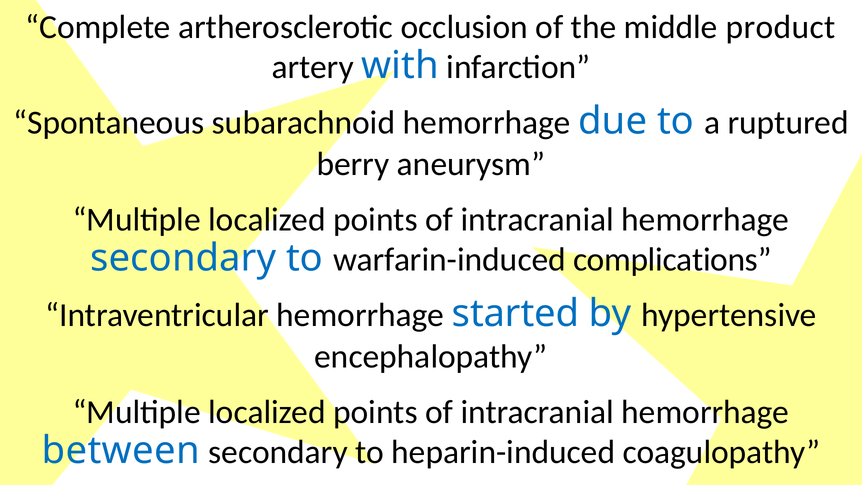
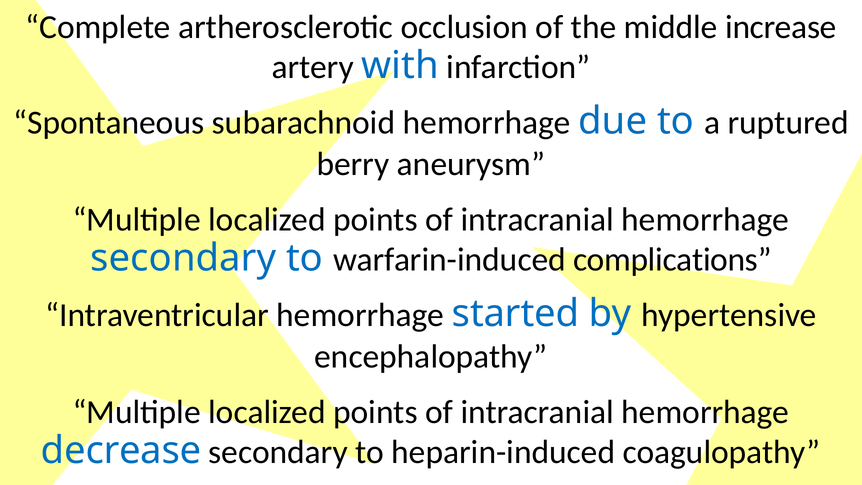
product: product -> increase
between: between -> decrease
